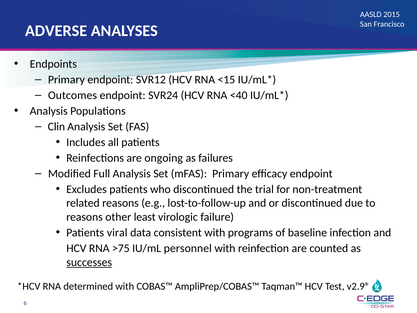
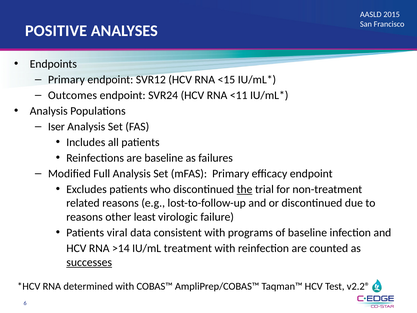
ADVERSE: ADVERSE -> POSITIVE
<40: <40 -> <11
Clin: Clin -> Iser
are ongoing: ongoing -> baseline
the underline: none -> present
>75: >75 -> >14
personnel: personnel -> treatment
v2.9®: v2.9® -> v2.2®
